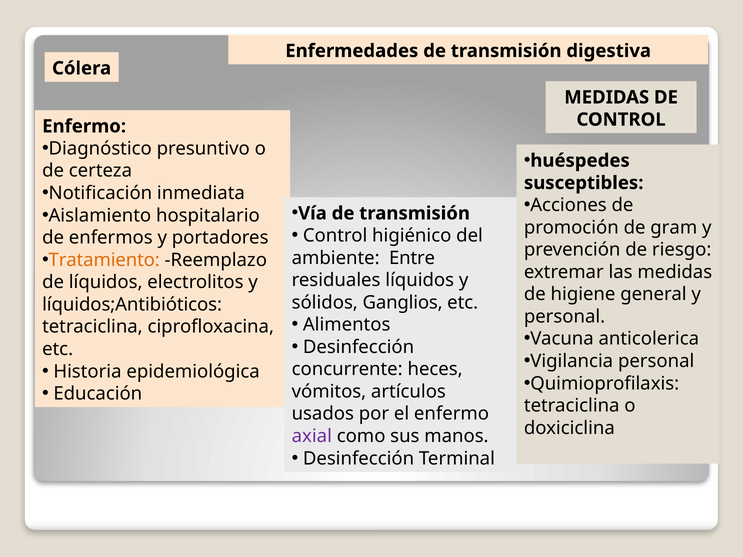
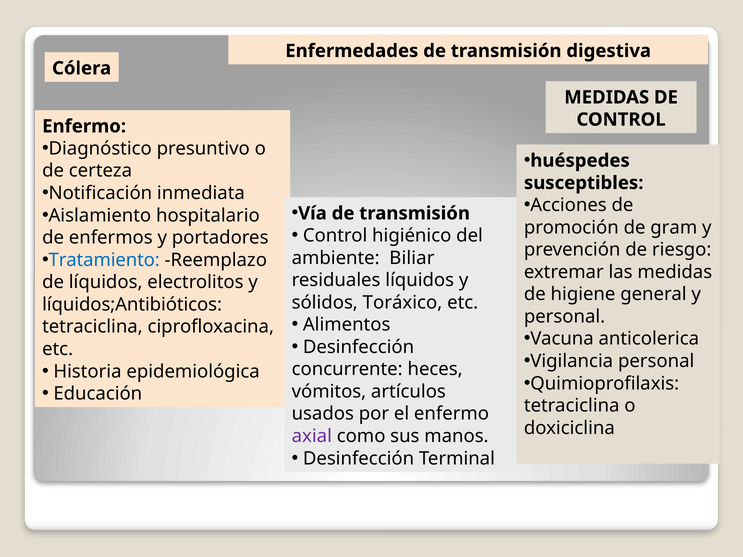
Tratamiento colour: orange -> blue
Entre: Entre -> Biliar
Ganglios: Ganglios -> Toráxico
